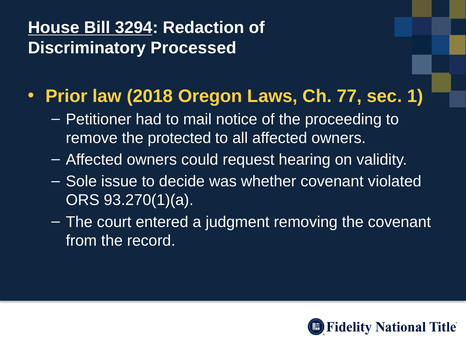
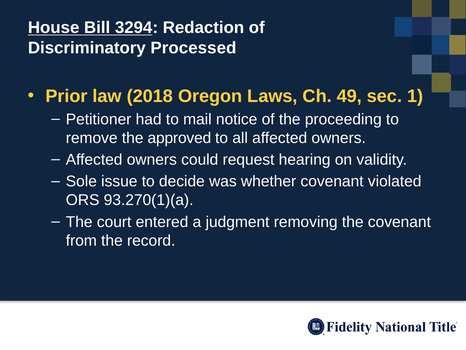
77: 77 -> 49
protected: protected -> approved
